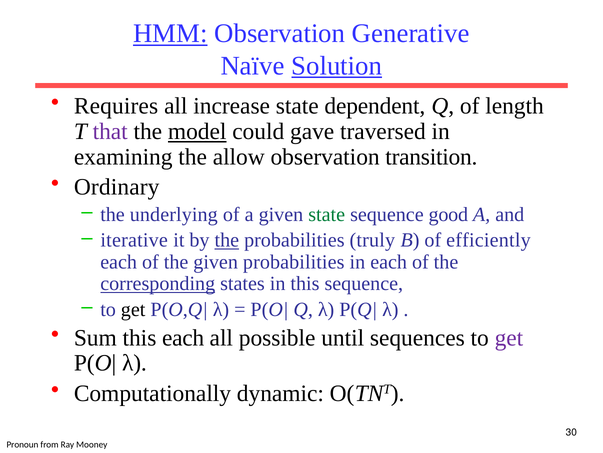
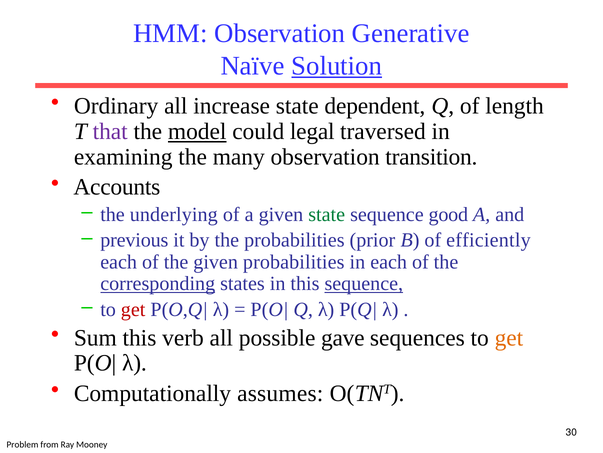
HMM underline: present -> none
Requires: Requires -> Ordinary
gave: gave -> legal
allow: allow -> many
Ordinary: Ordinary -> Accounts
iterative: iterative -> previous
the at (227, 240) underline: present -> none
truly: truly -> prior
sequence at (364, 283) underline: none -> present
get at (133, 309) colour: black -> red
this each: each -> verb
until: until -> gave
get at (509, 337) colour: purple -> orange
dynamic: dynamic -> assumes
Pronoun: Pronoun -> Problem
